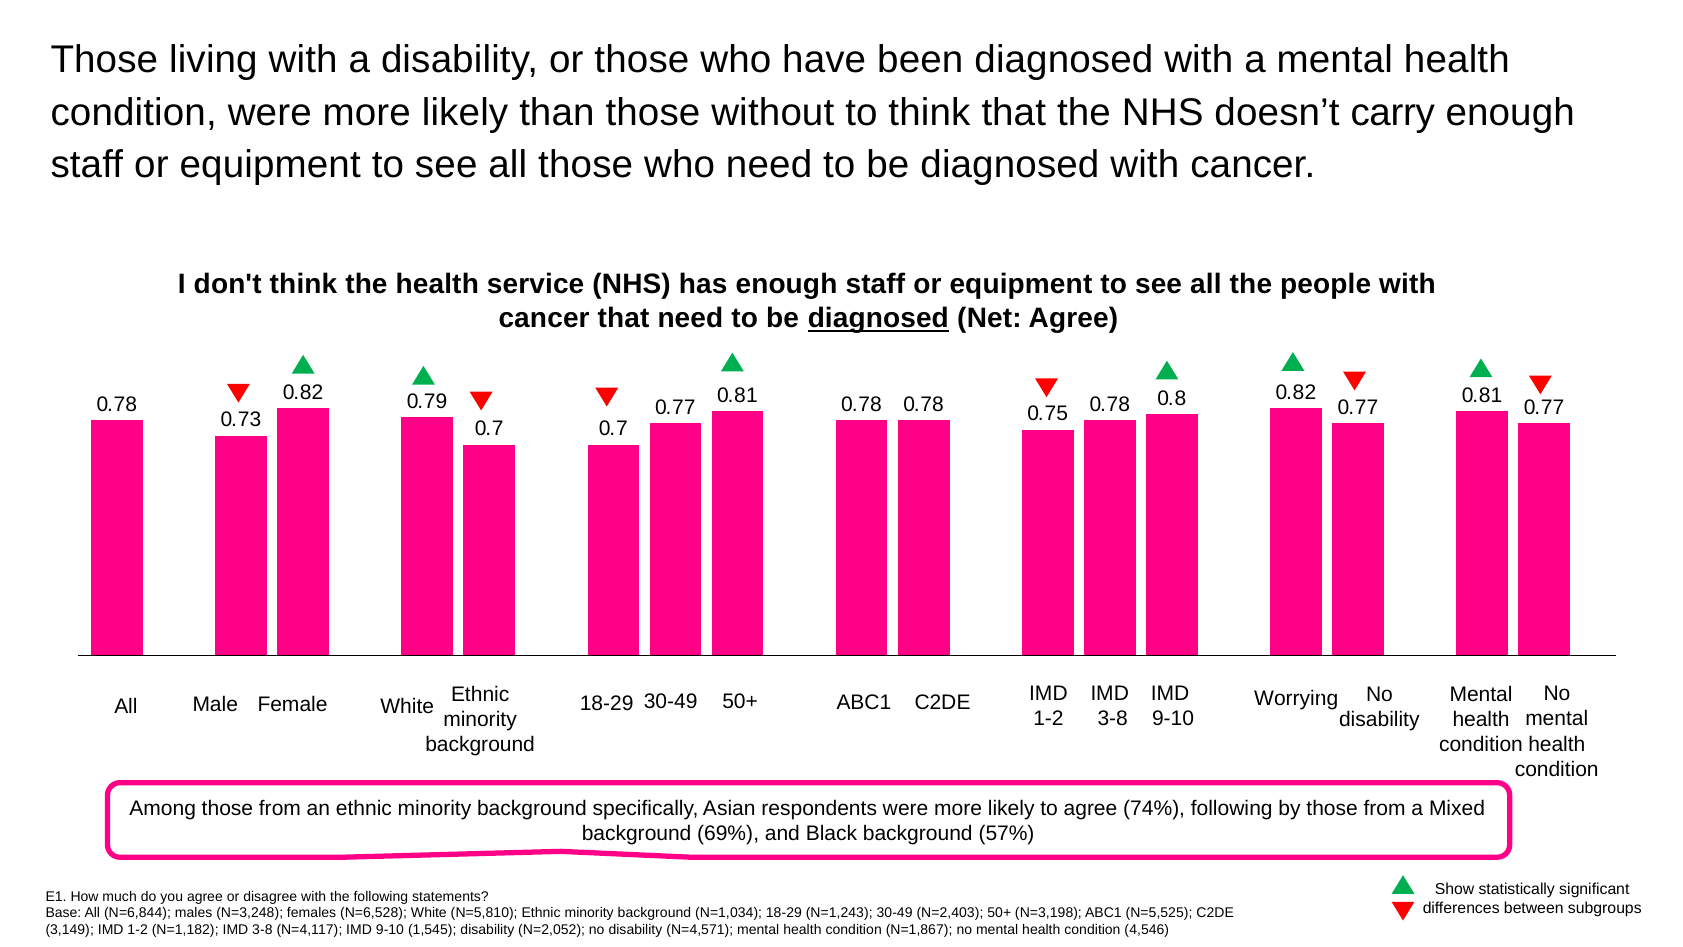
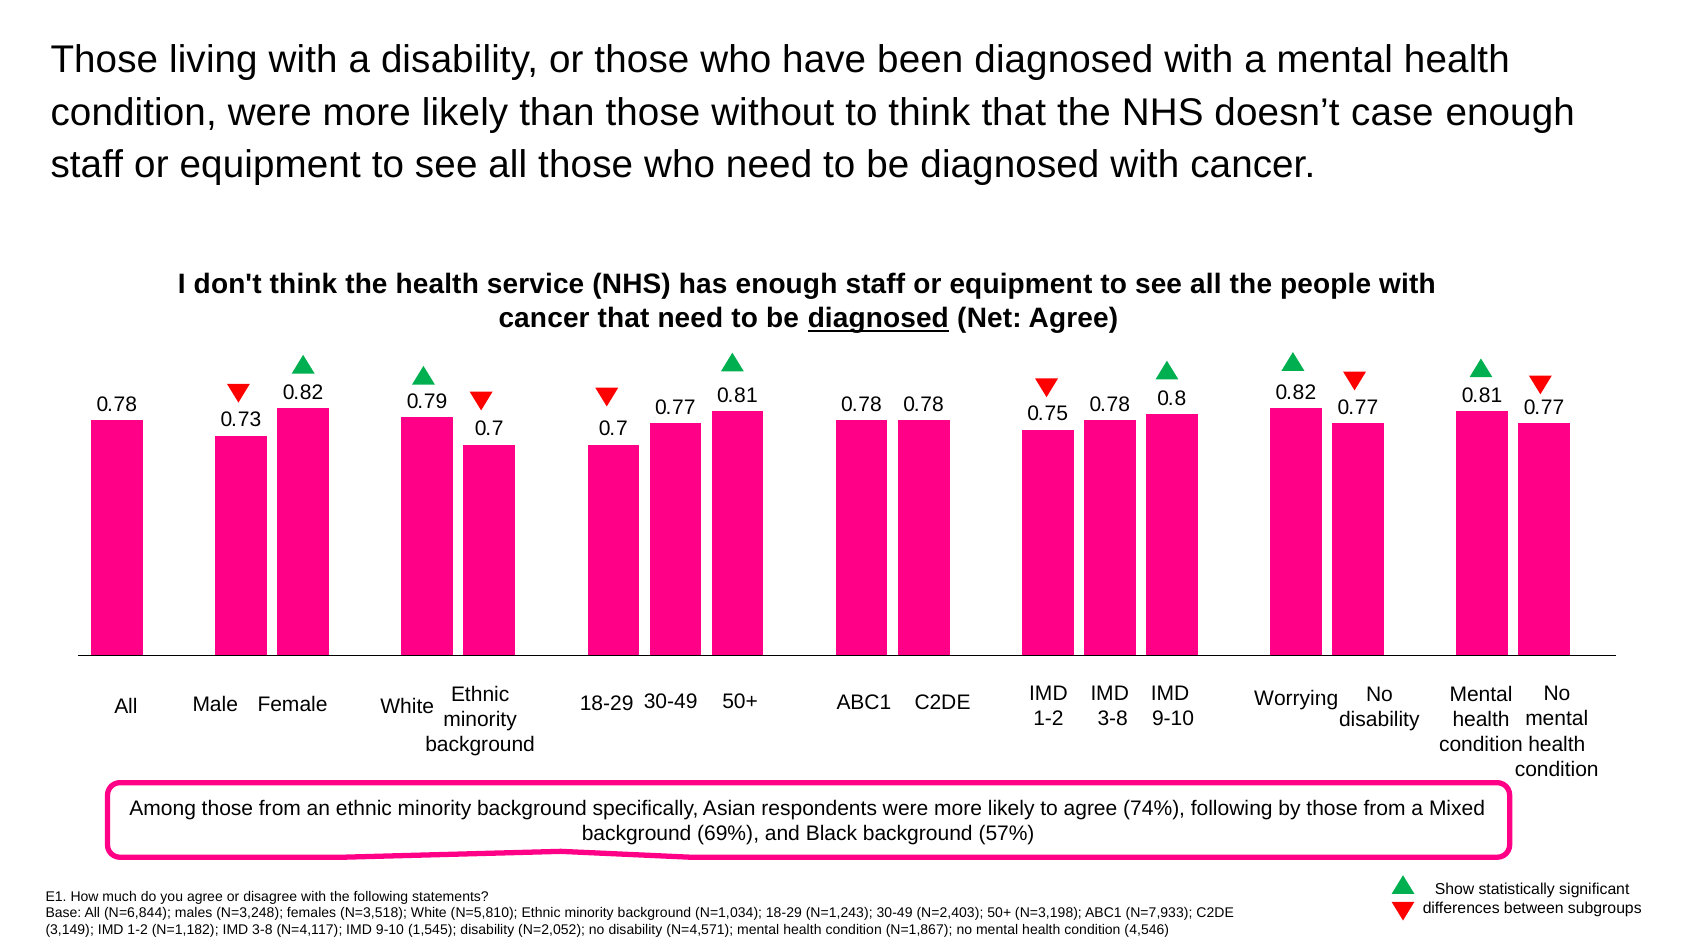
carry: carry -> case
N=6,528: N=6,528 -> N=3,518
N=5,525: N=5,525 -> N=7,933
